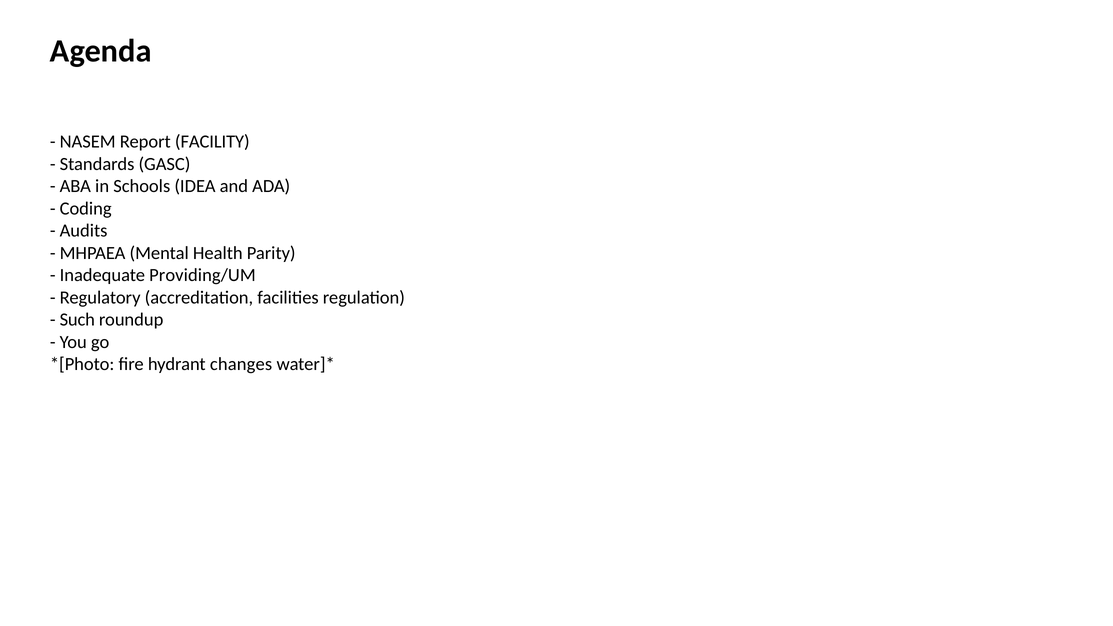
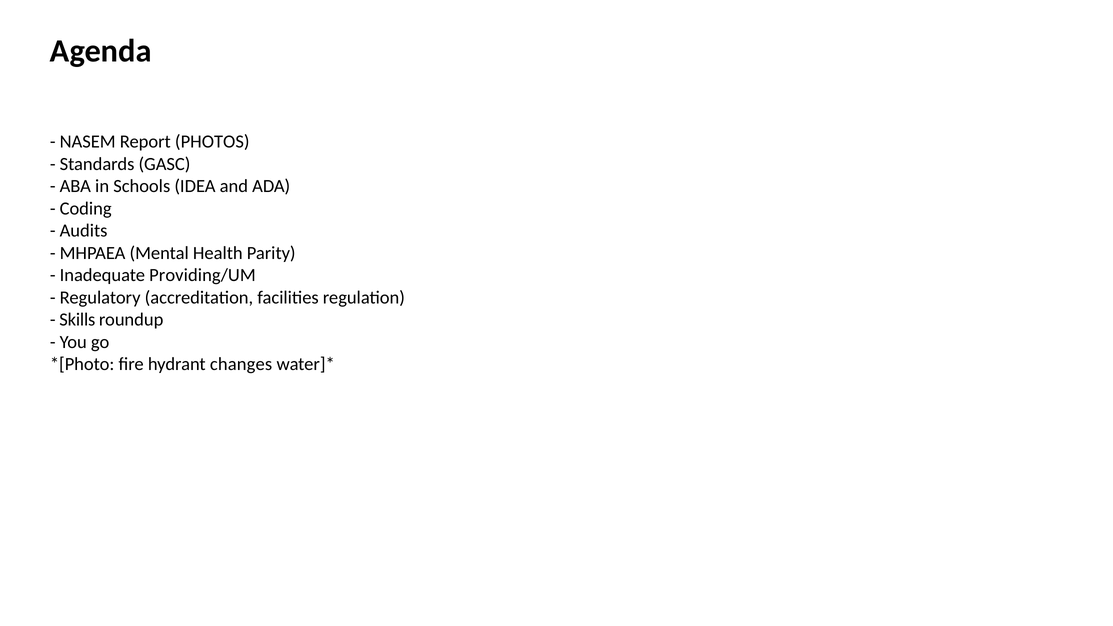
FACILITY: FACILITY -> PHOTOS
Such: Such -> Skills
